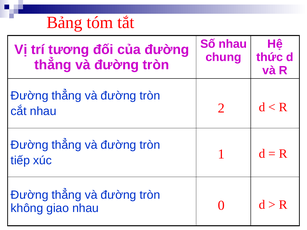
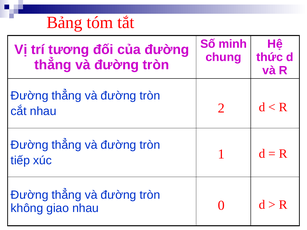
Số nhau: nhau -> minh
